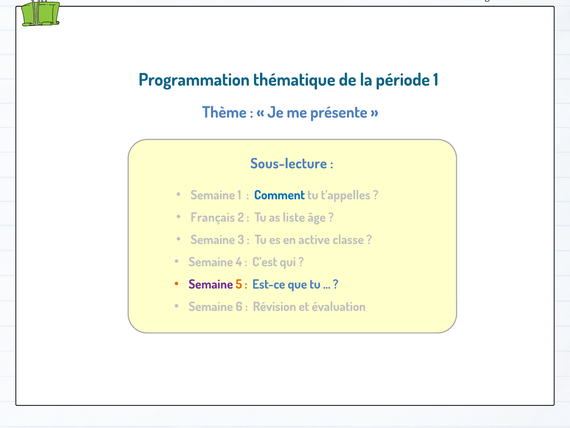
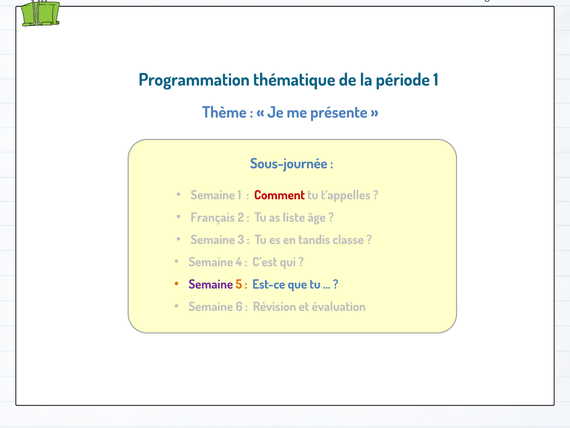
Sous-lecture: Sous-lecture -> Sous-journée
Comment colour: blue -> red
active: active -> tandis
